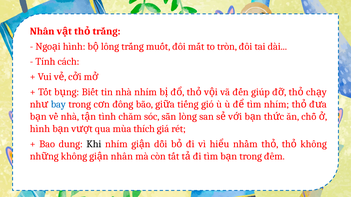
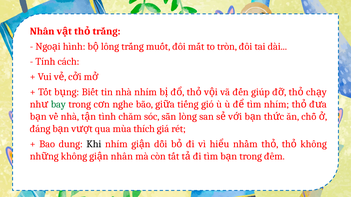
bay colour: blue -> green
đông: đông -> nghe
hình at (40, 129): hình -> đáng
